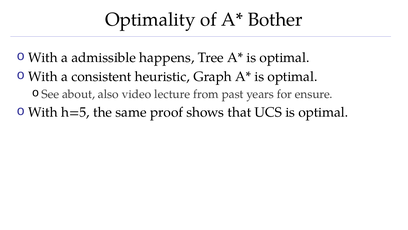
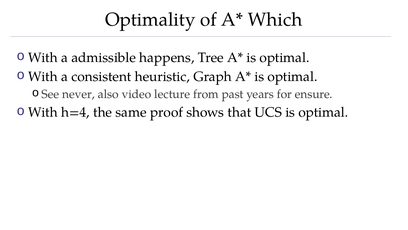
Bother: Bother -> Which
about: about -> never
h=5: h=5 -> h=4
